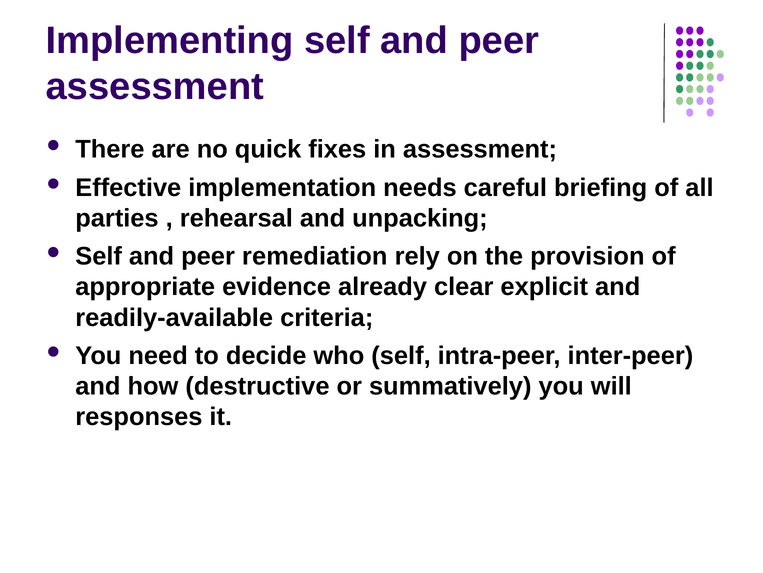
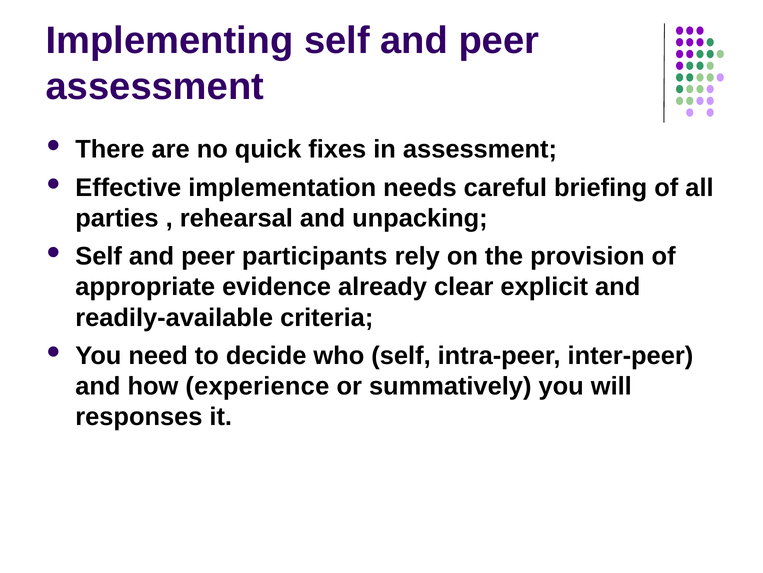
remediation: remediation -> participants
destructive: destructive -> experience
